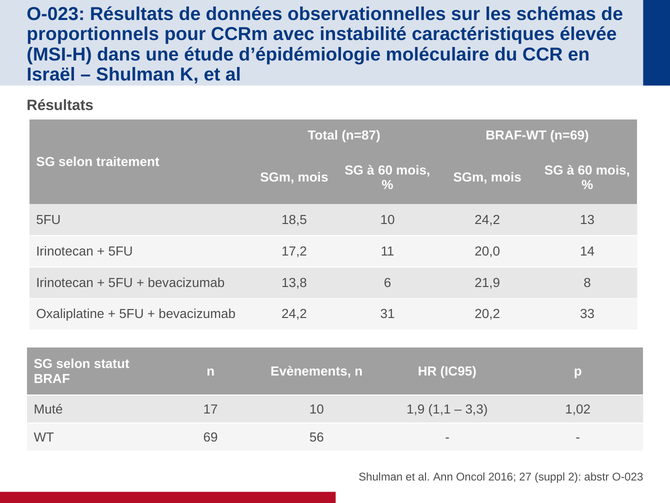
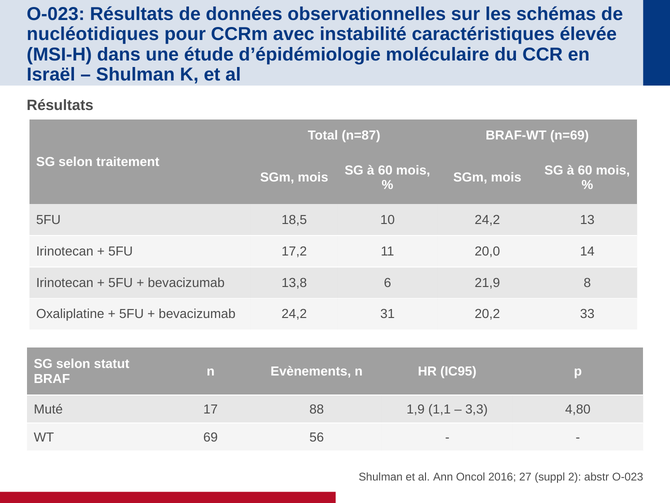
proportionnels: proportionnels -> nucléotidiques
17 10: 10 -> 88
1,02: 1,02 -> 4,80
